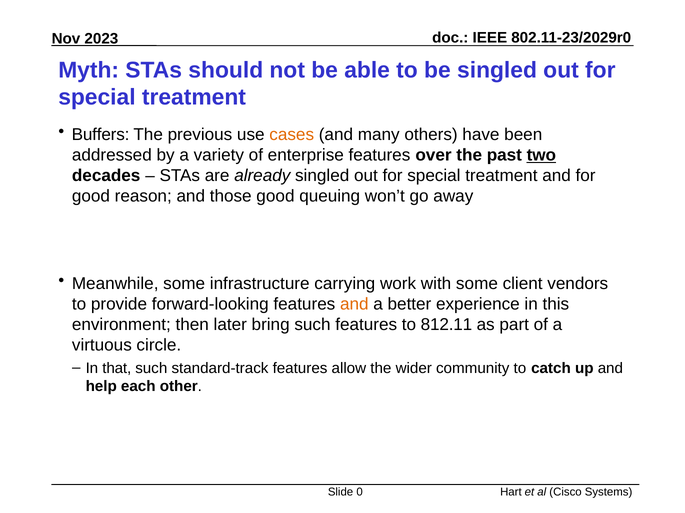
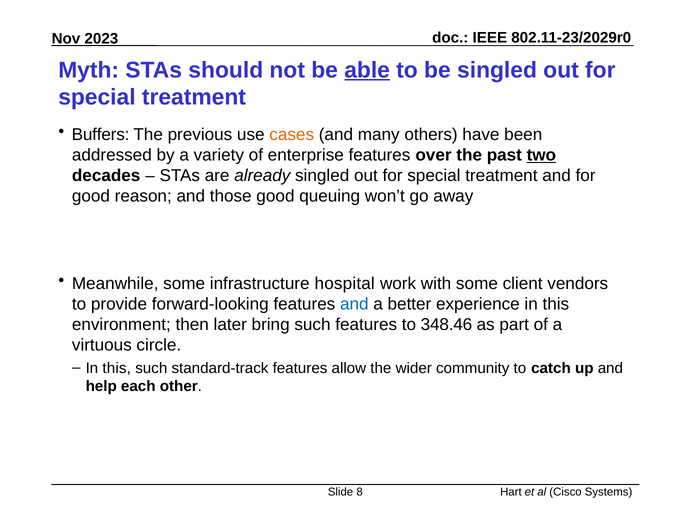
able underline: none -> present
carrying: carrying -> hospital
and at (354, 304) colour: orange -> blue
812.11: 812.11 -> 348.46
that at (117, 369): that -> this
0: 0 -> 8
